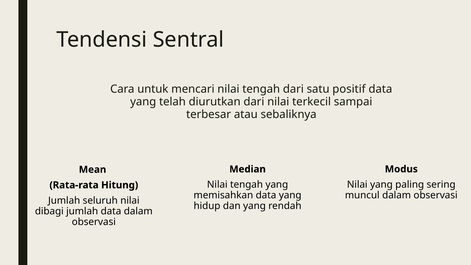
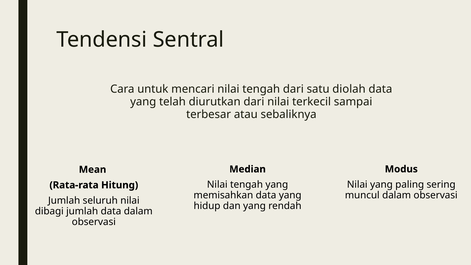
positif: positif -> diolah
